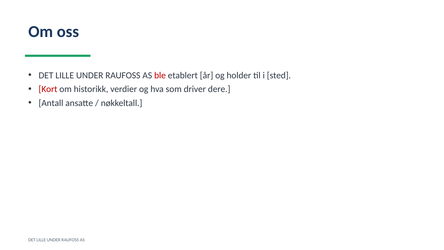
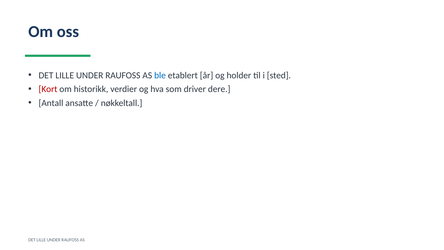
ble colour: red -> blue
